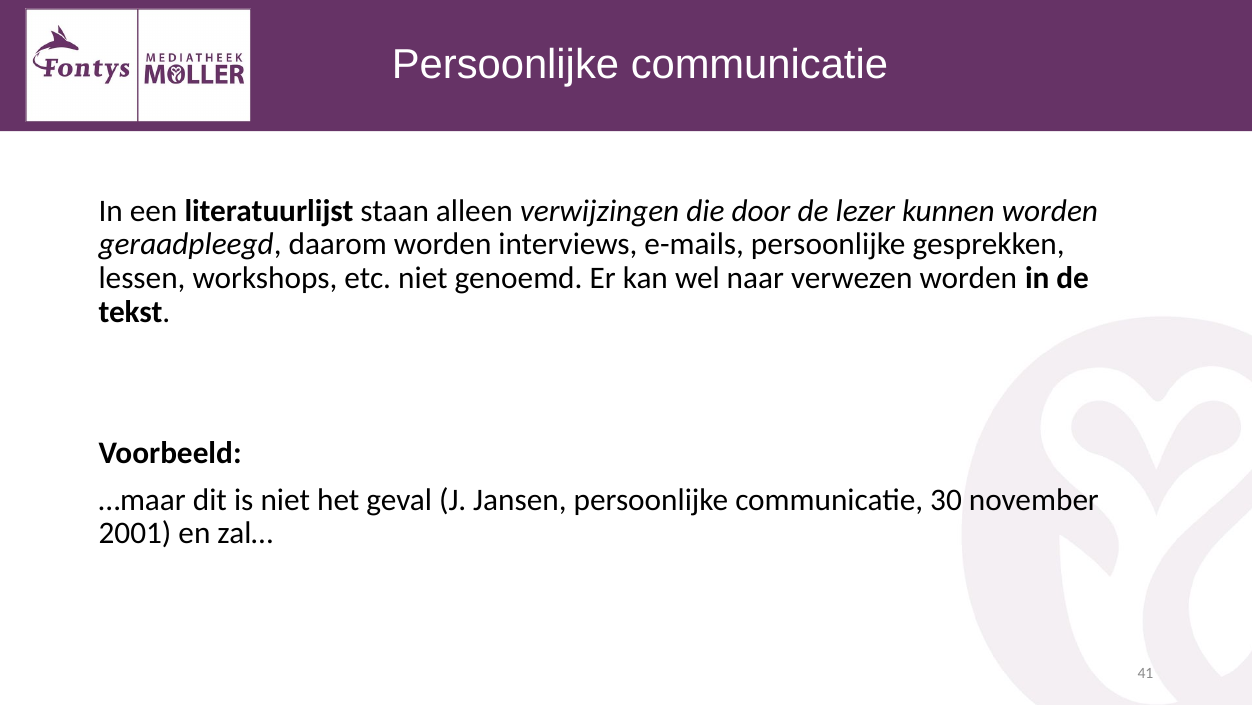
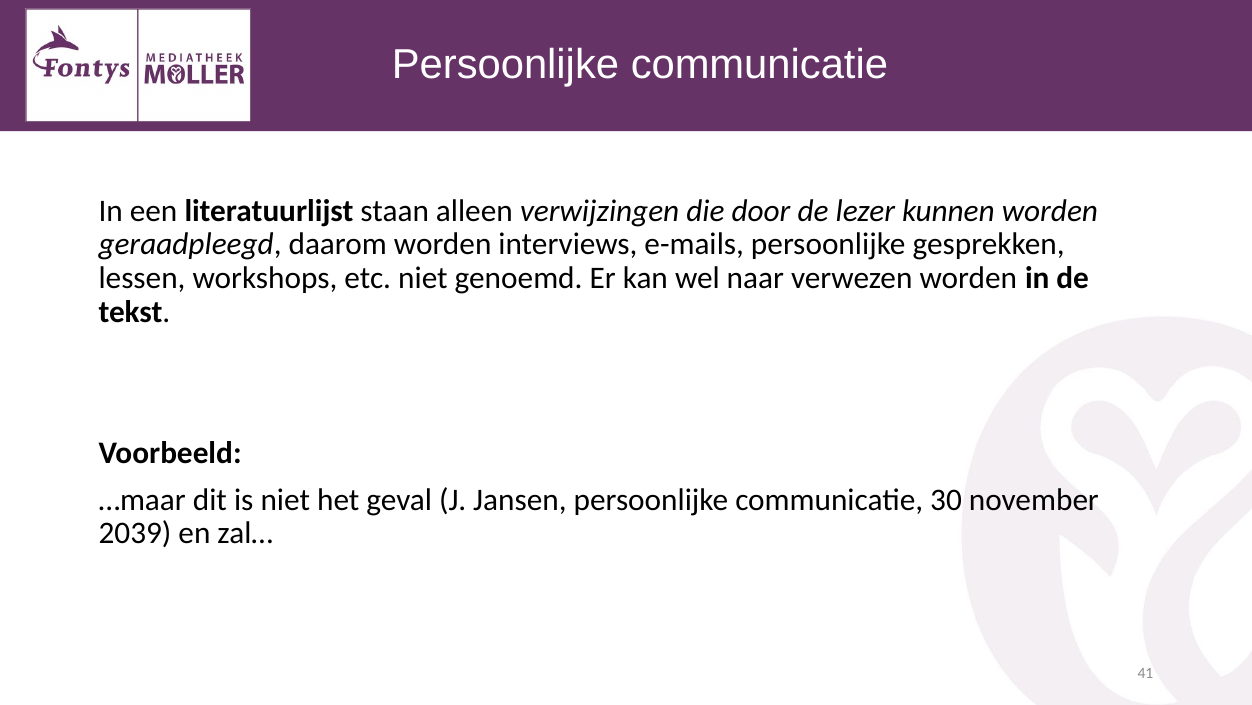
2001: 2001 -> 2039
